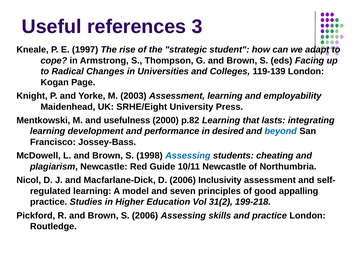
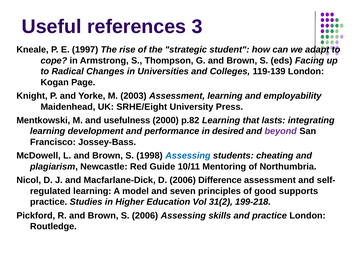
beyond colour: blue -> purple
10/11 Newcastle: Newcastle -> Mentoring
Inclusivity: Inclusivity -> Difference
appalling: appalling -> supports
